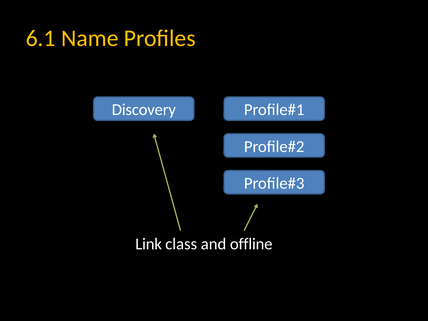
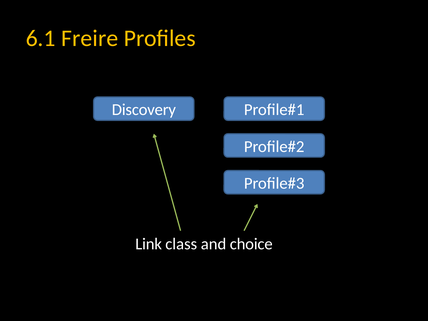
Name: Name -> Freire
offline: offline -> choice
